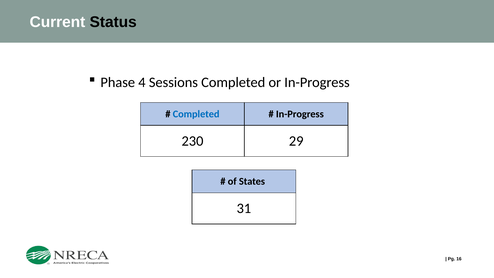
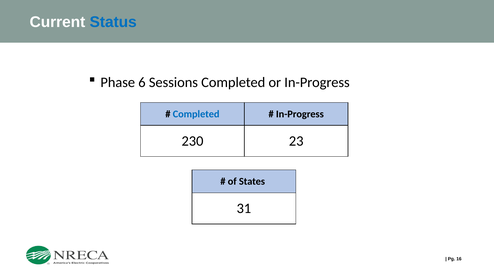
Status colour: black -> blue
4: 4 -> 6
29: 29 -> 23
